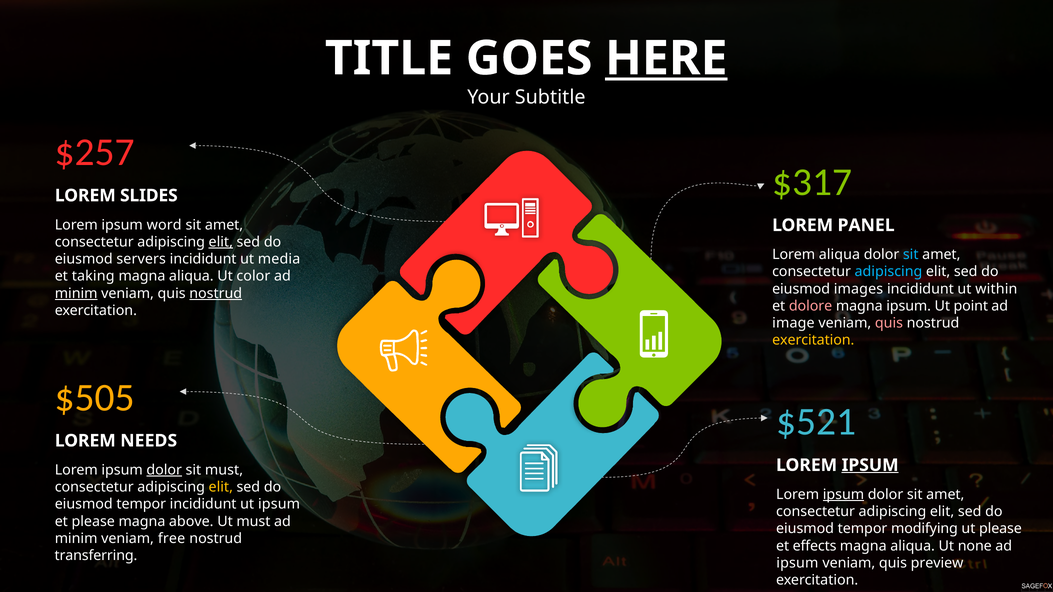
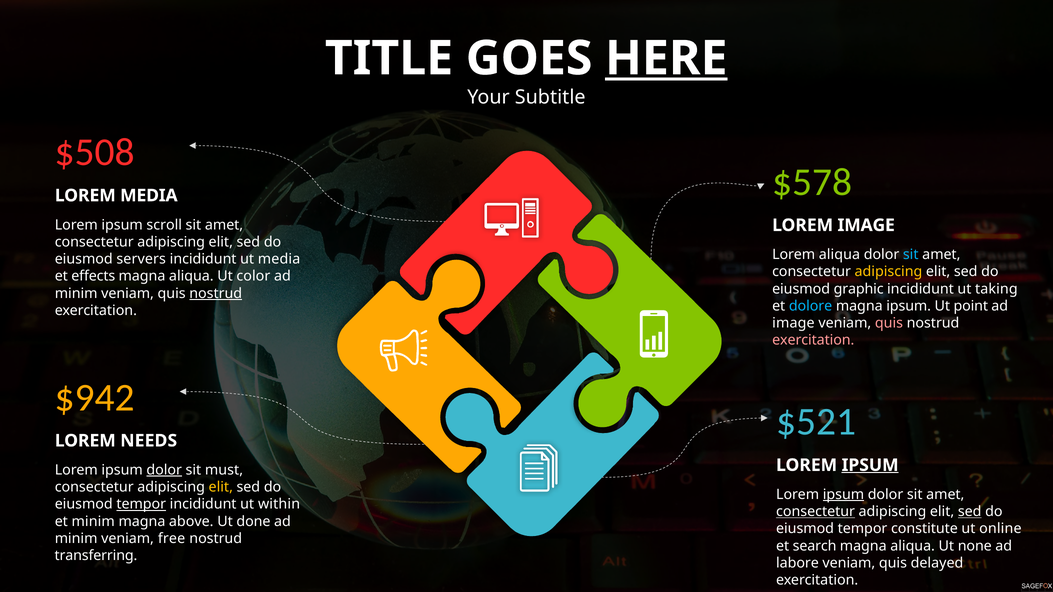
$257: $257 -> $508
$317: $317 -> $578
LOREM SLIDES: SLIDES -> MEDIA
word: word -> scroll
LOREM PANEL: PANEL -> IMAGE
elit at (221, 242) underline: present -> none
adipiscing at (888, 272) colour: light blue -> yellow
taking: taking -> effects
images: images -> graphic
within: within -> taking
minim at (76, 294) underline: present -> none
dolore colour: pink -> light blue
exercitation at (813, 340) colour: yellow -> pink
$505: $505 -> $942
tempor at (141, 505) underline: none -> present
ut ipsum: ipsum -> within
consectetur at (816, 512) underline: none -> present
sed at (970, 512) underline: none -> present
et please: please -> minim
Ut must: must -> done
modifying: modifying -> constitute
ut please: please -> online
effects: effects -> search
ipsum at (797, 563): ipsum -> labore
preview: preview -> delayed
